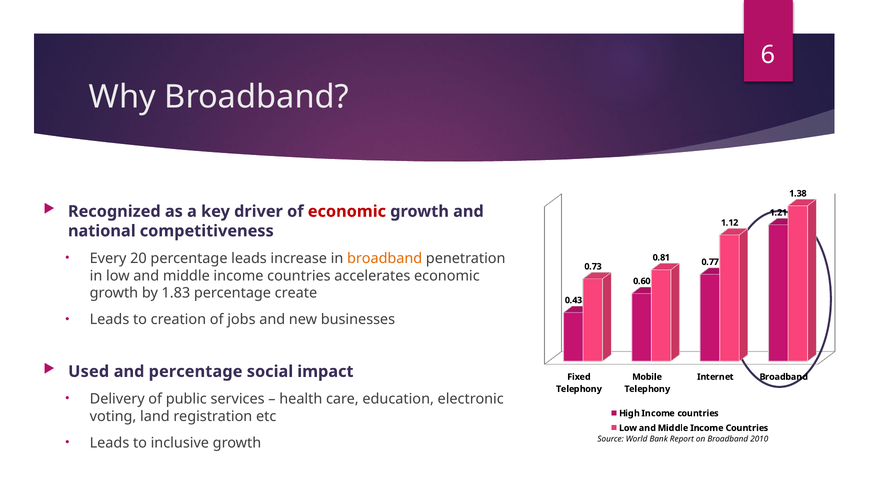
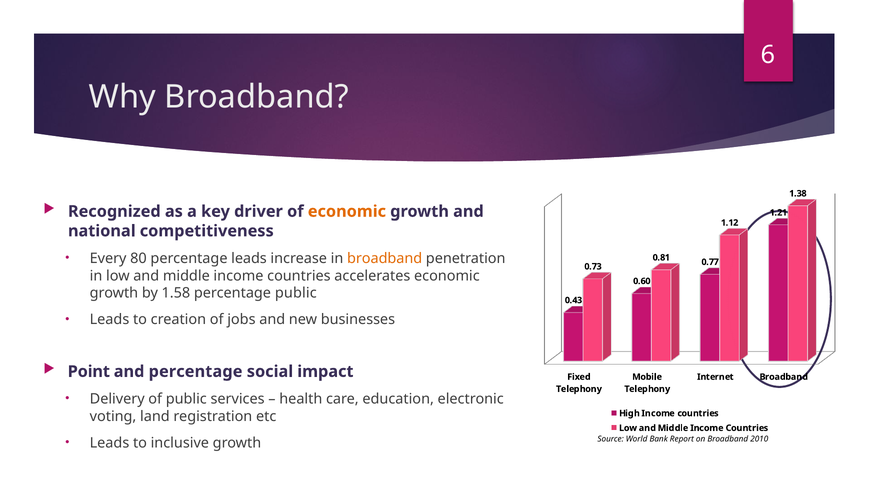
economic at (347, 211) colour: red -> orange
20: 20 -> 80
1.83: 1.83 -> 1.58
percentage create: create -> public
Used: Used -> Point
